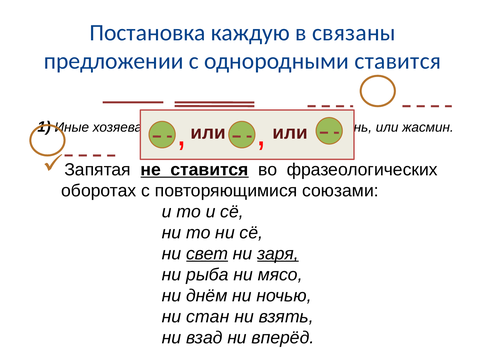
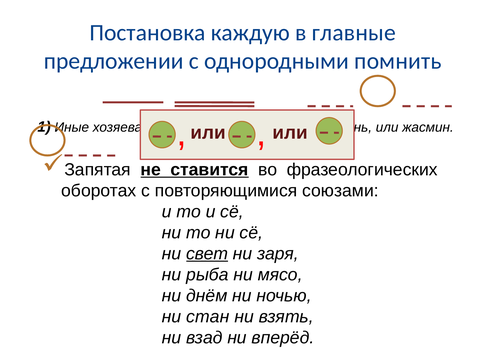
связаны: связаны -> главные
однородными ставится: ставится -> помнить
заря underline: present -> none
